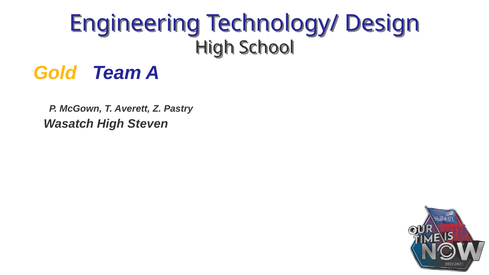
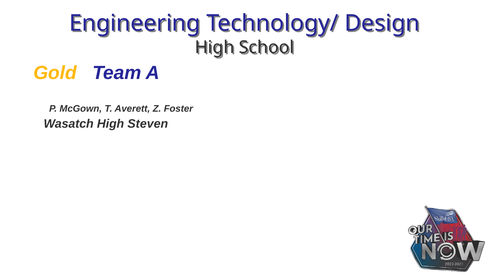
Pastry: Pastry -> Foster
